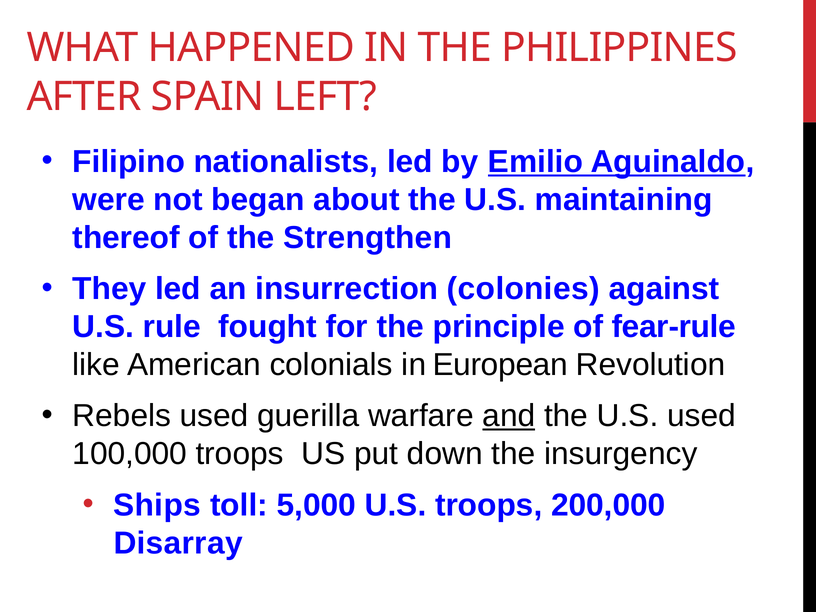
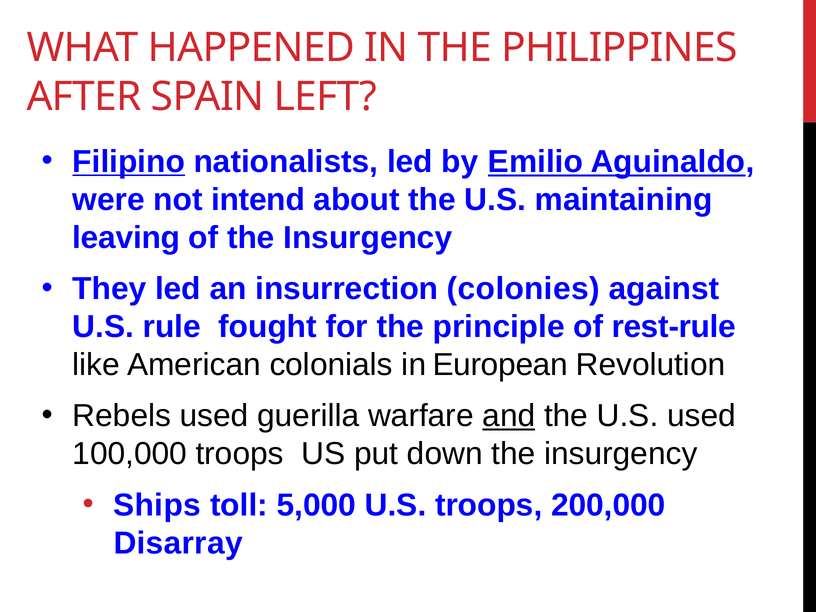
Filipino underline: none -> present
began: began -> intend
thereof: thereof -> leaving
of the Strengthen: Strengthen -> Insurgency
fear-rule: fear-rule -> rest-rule
